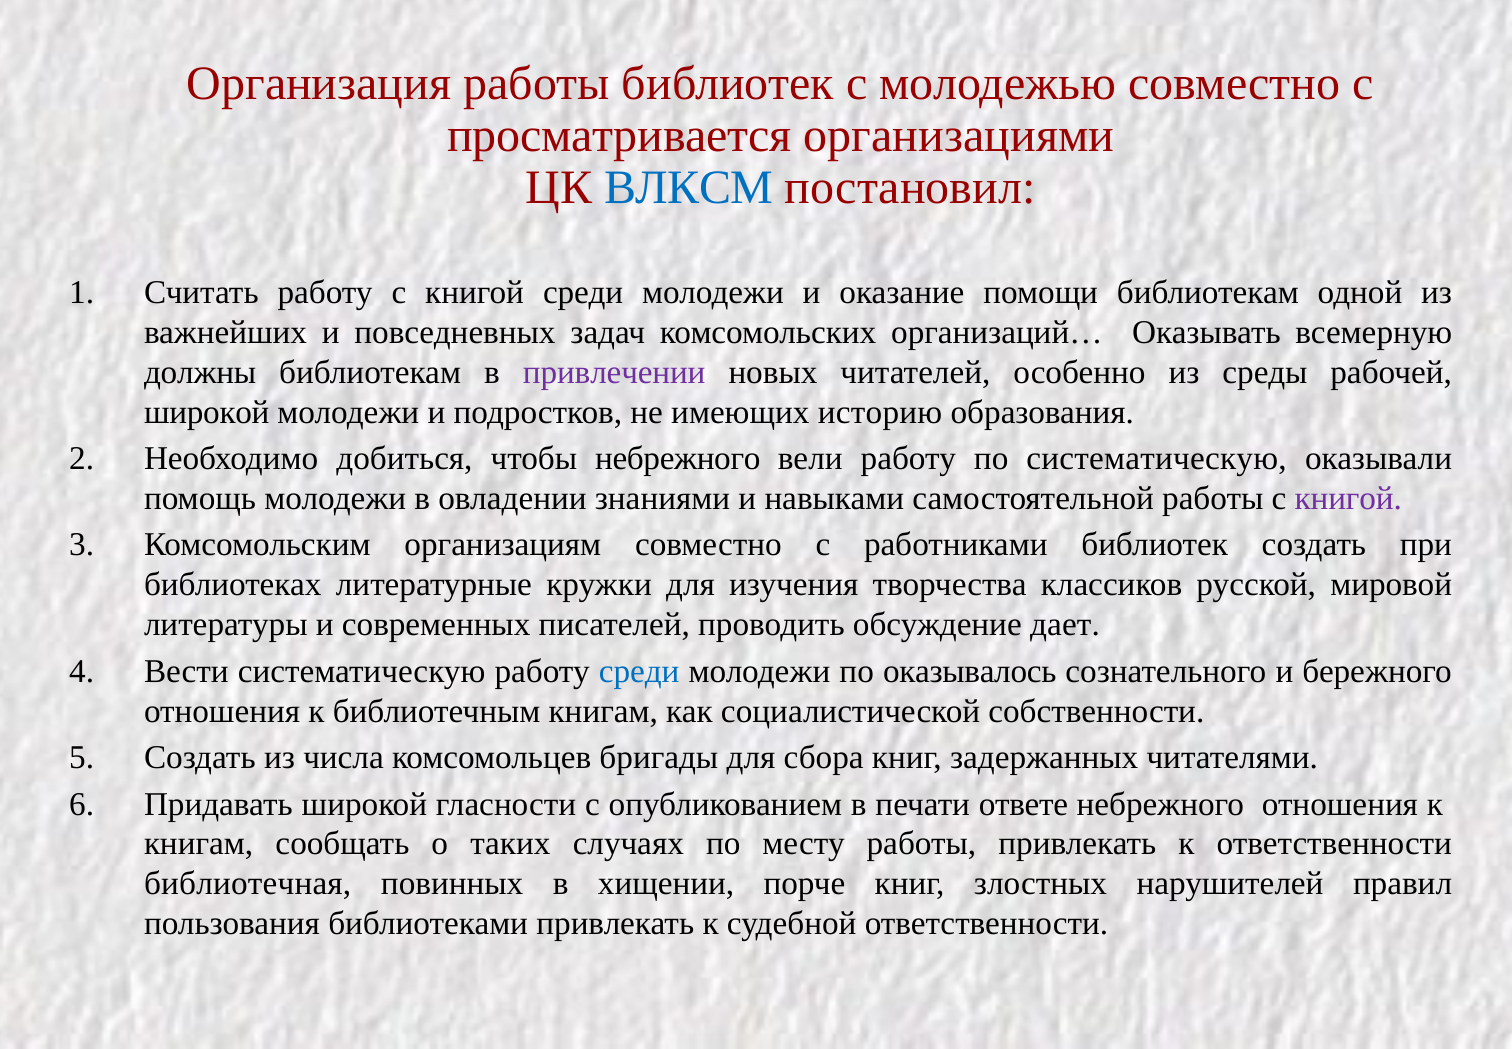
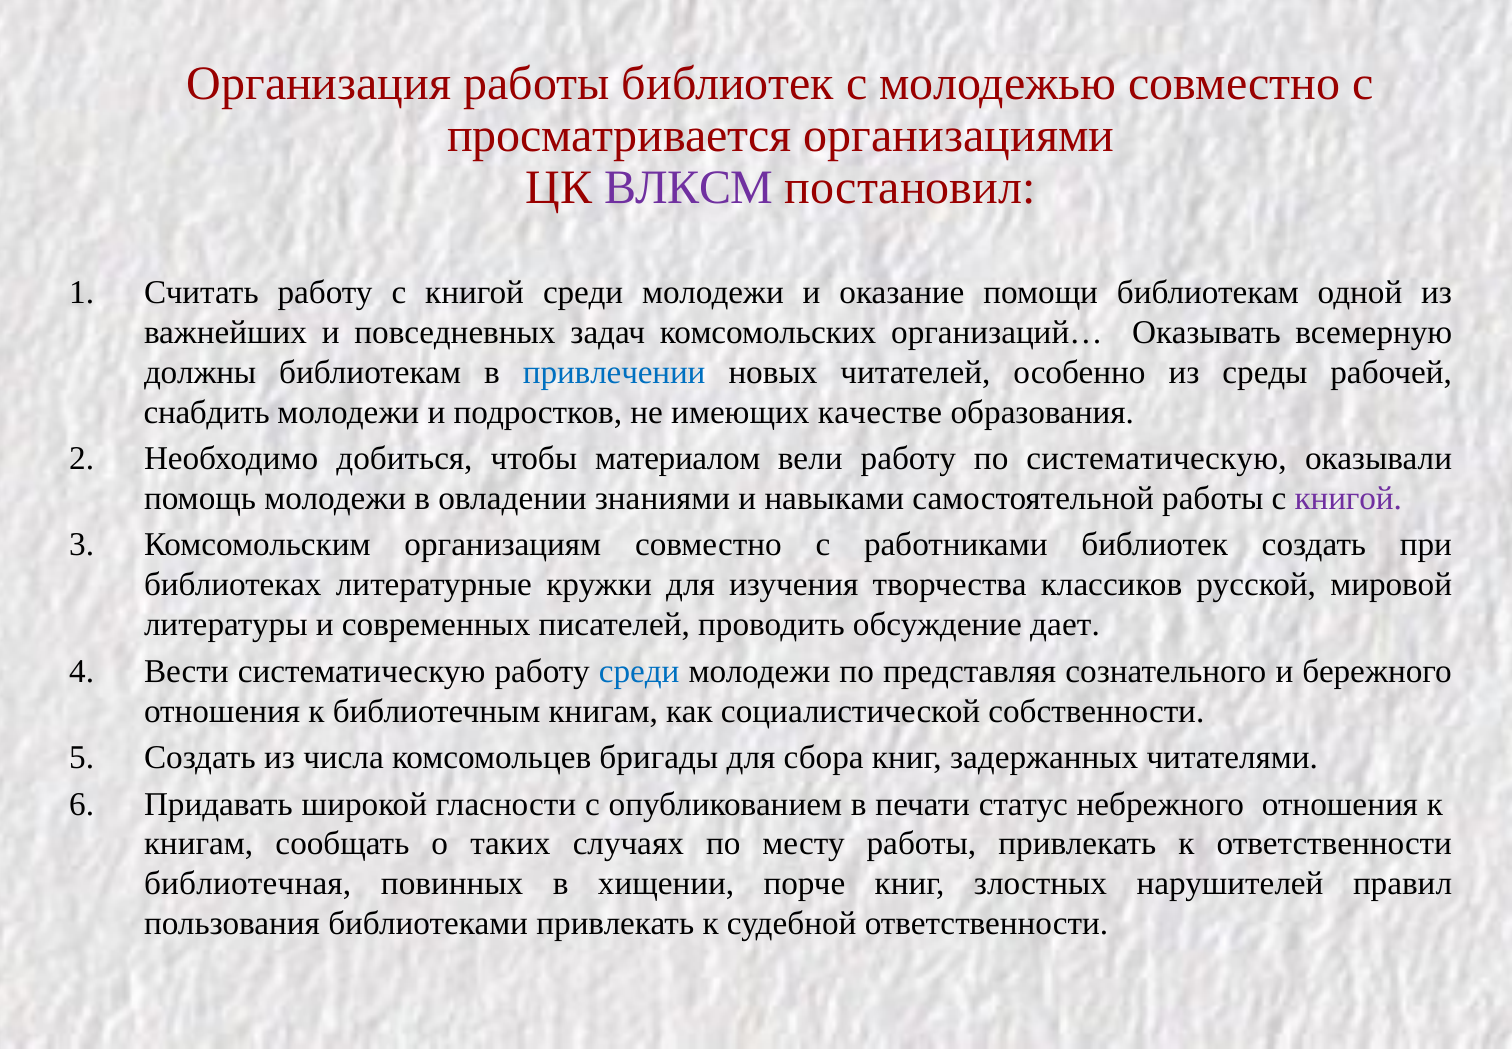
ВЛКСМ colour: blue -> purple
привлечении colour: purple -> blue
широкой at (207, 412): широкой -> снабдить
историю: историю -> качестве
чтобы небрежного: небрежного -> материалом
оказывалось: оказывалось -> представляя
ответе: ответе -> статус
